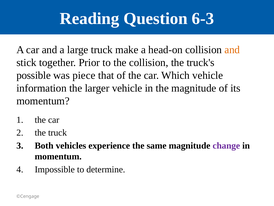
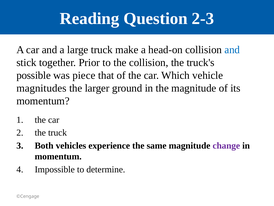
6-3: 6-3 -> 2-3
and at (232, 50) colour: orange -> blue
information: information -> magnitudes
larger vehicle: vehicle -> ground
